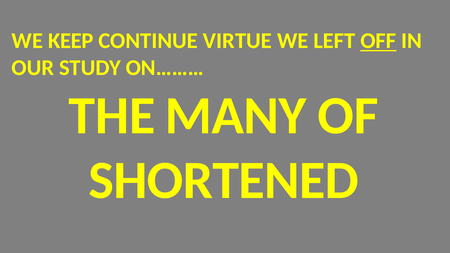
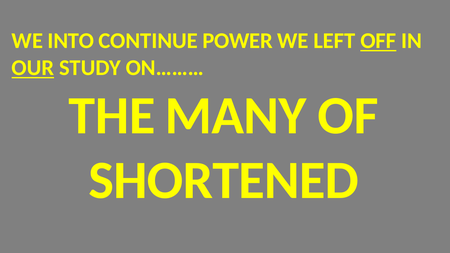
KEEP: KEEP -> INTO
VIRTUE: VIRTUE -> POWER
OUR underline: none -> present
